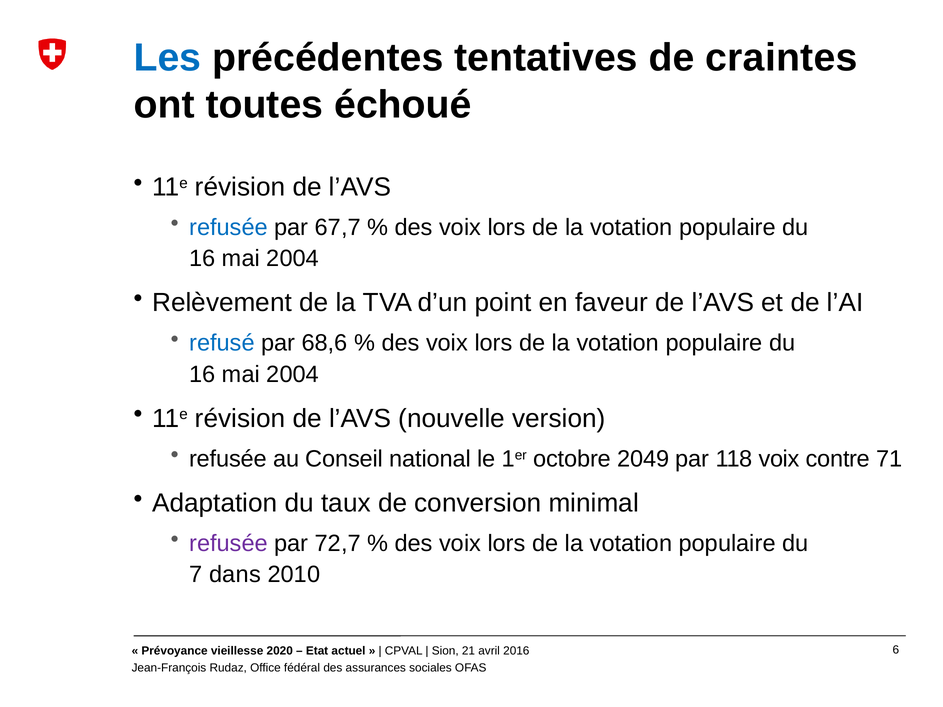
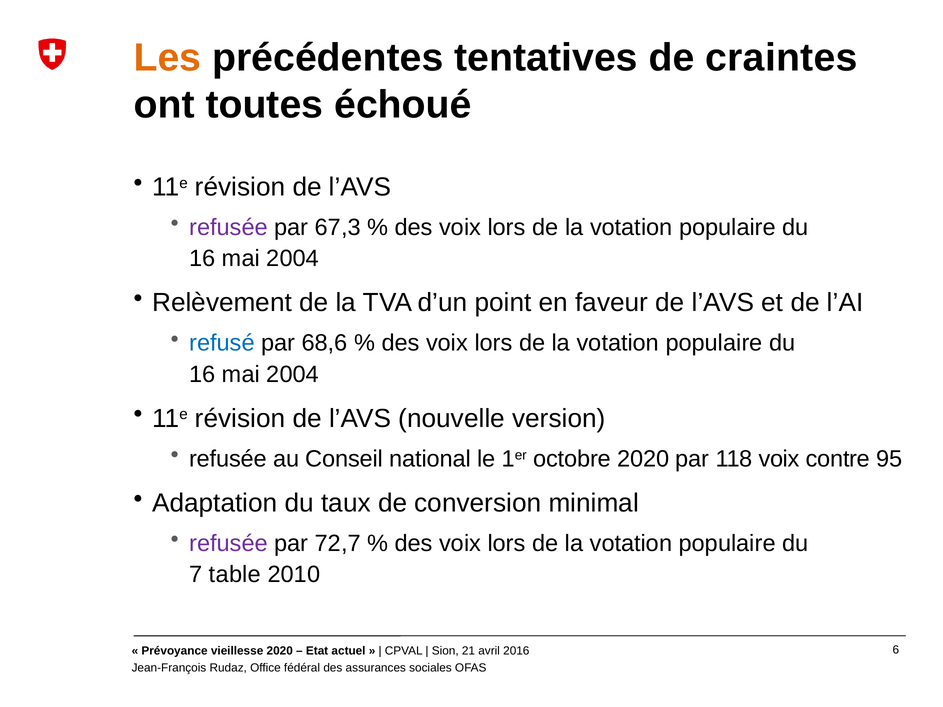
Les colour: blue -> orange
refusée at (228, 228) colour: blue -> purple
67,7: 67,7 -> 67,3
octobre 2049: 2049 -> 2020
71: 71 -> 95
dans: dans -> table
